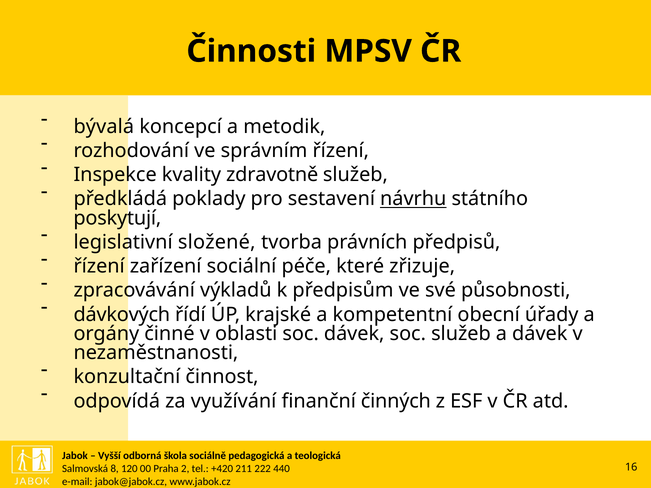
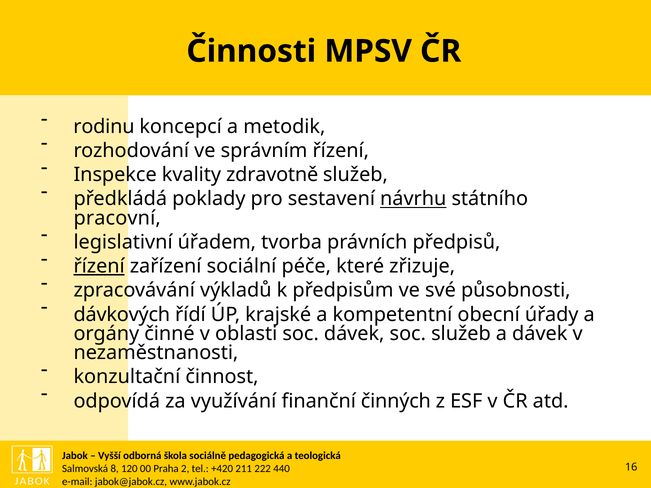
bývalá: bývalá -> rodinu
poskytují: poskytují -> pracovní
složené: složené -> úřadem
řízení at (99, 266) underline: none -> present
